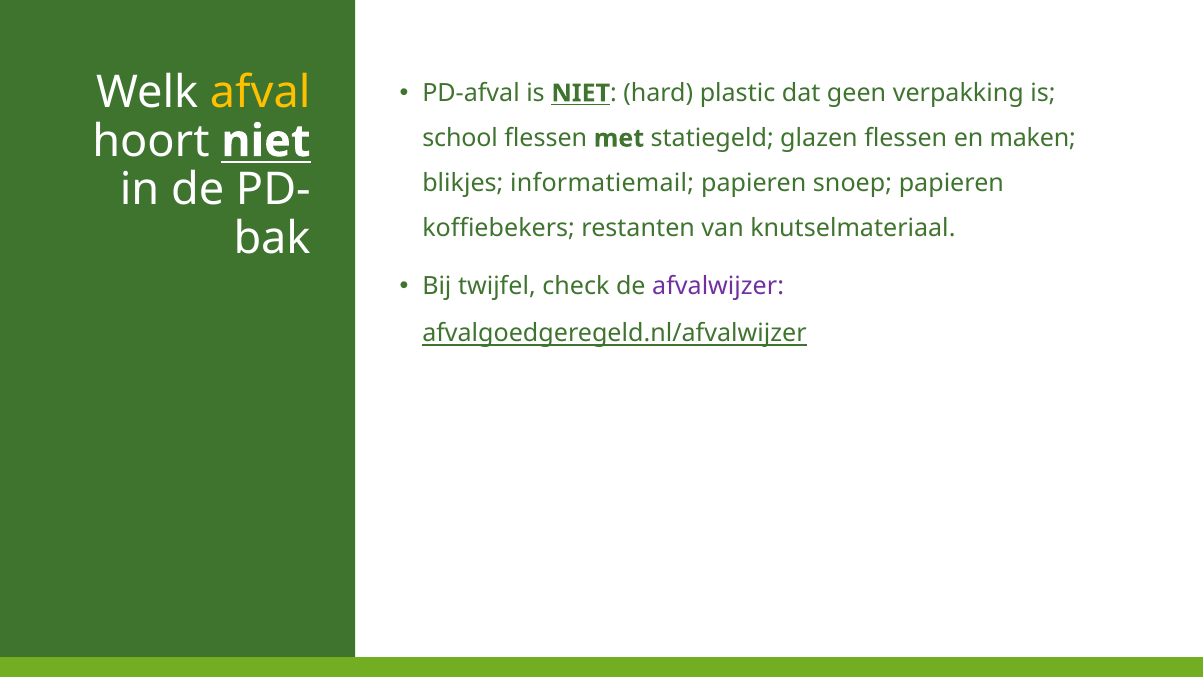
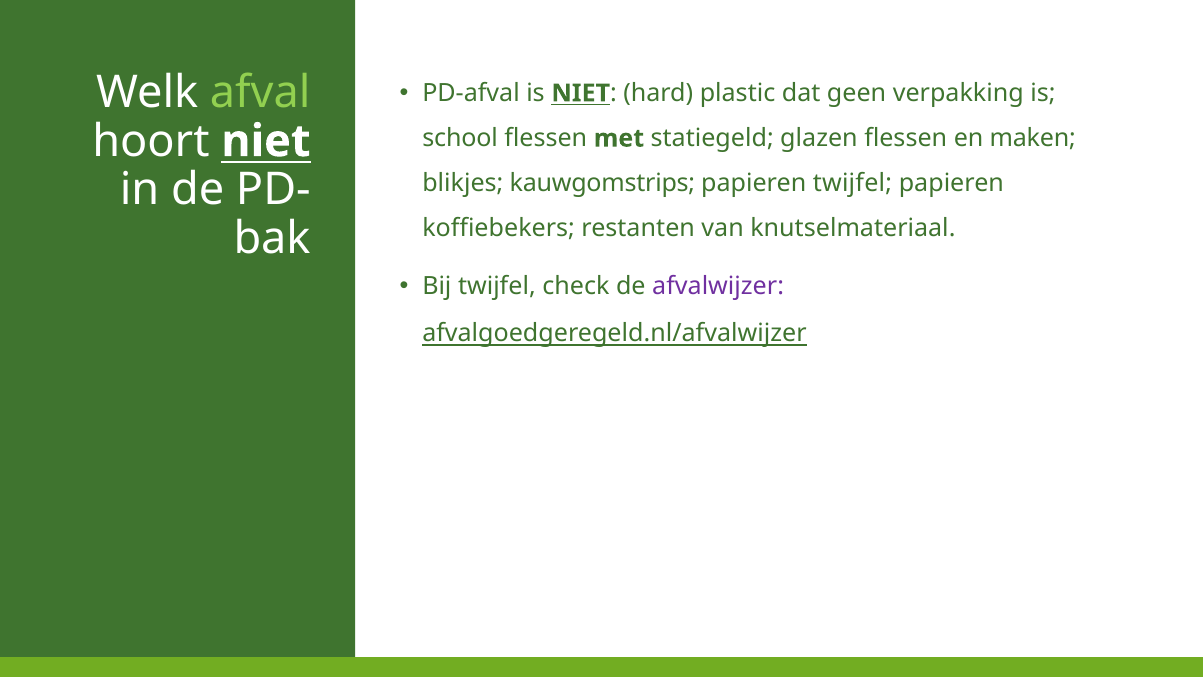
afval colour: yellow -> light green
informatiemail: informatiemail -> kauwgomstrips
papieren snoep: snoep -> twijfel
